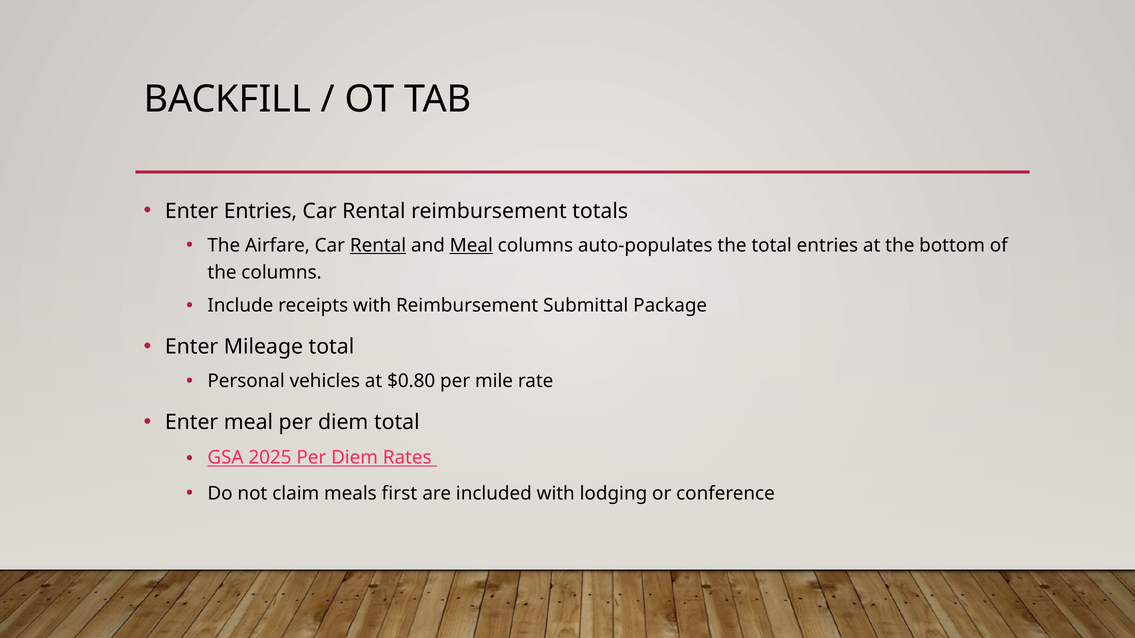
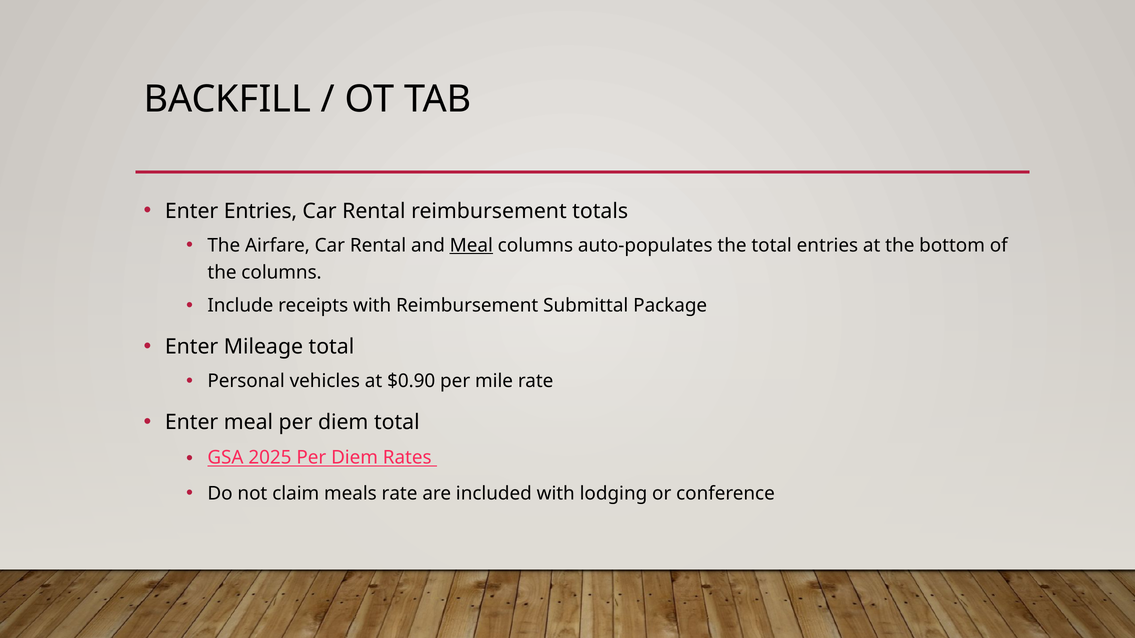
Rental at (378, 246) underline: present -> none
$0.80: $0.80 -> $0.90
meals first: first -> rate
